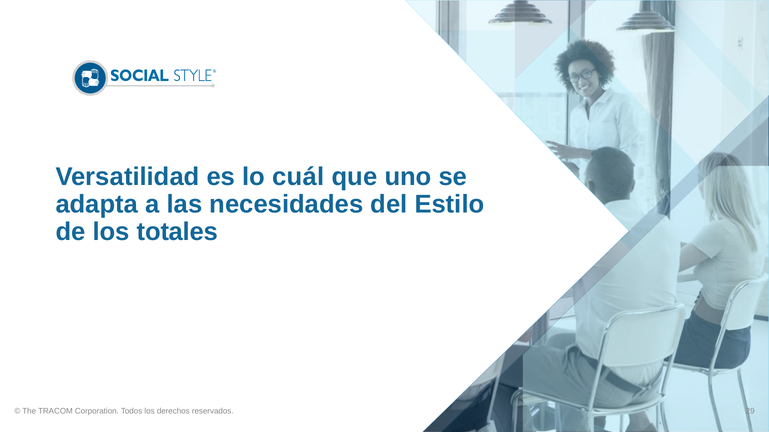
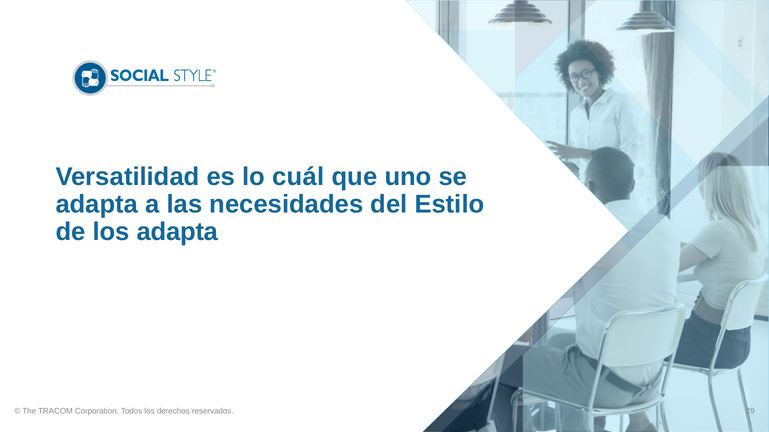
los totales: totales -> adapta
